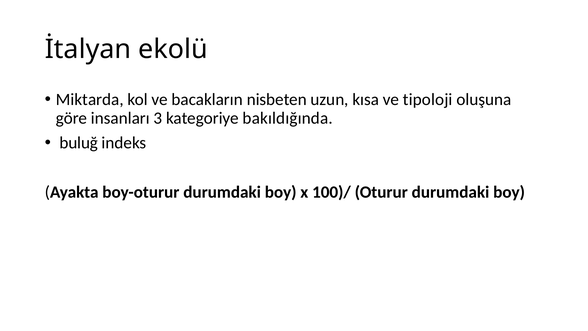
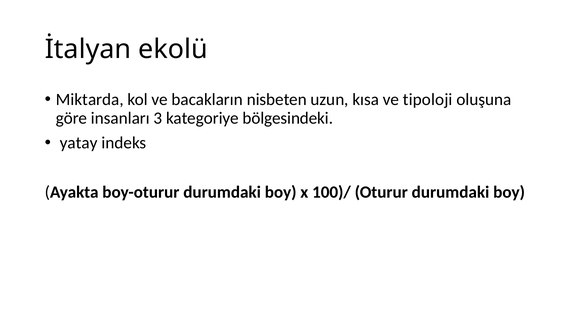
bakıldığında: bakıldığında -> bölgesindeki
buluğ: buluğ -> yatay
